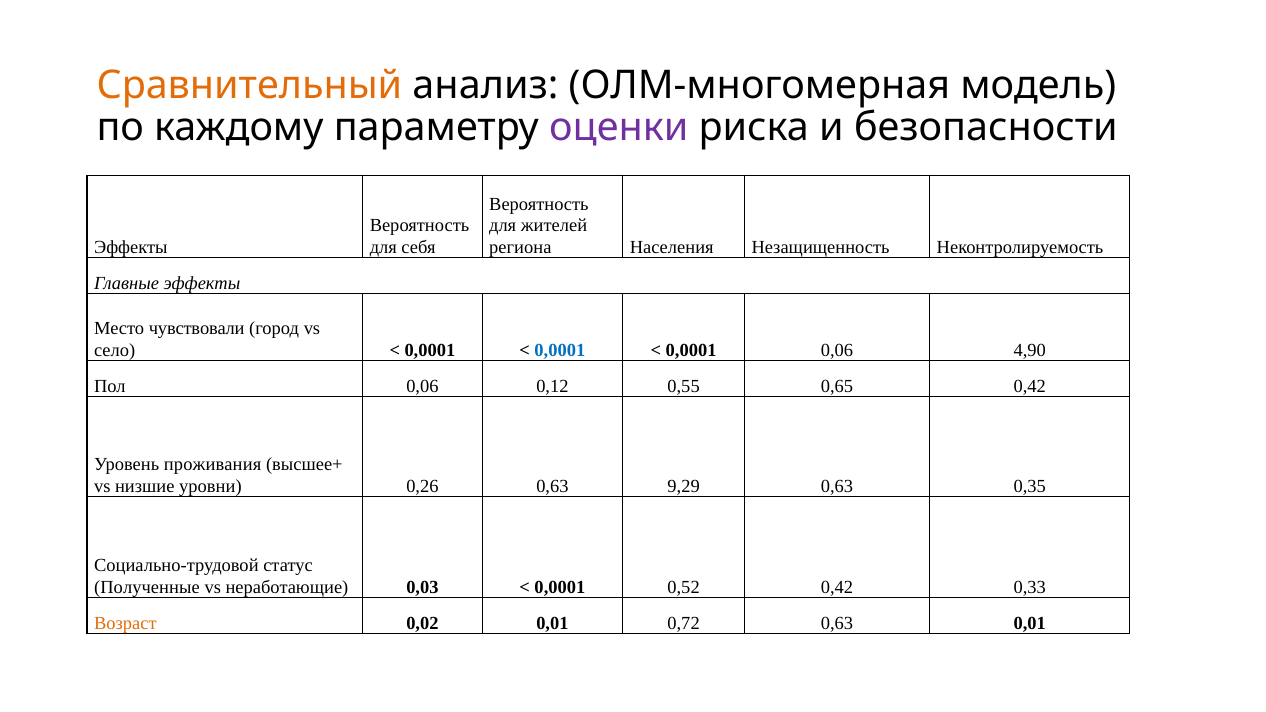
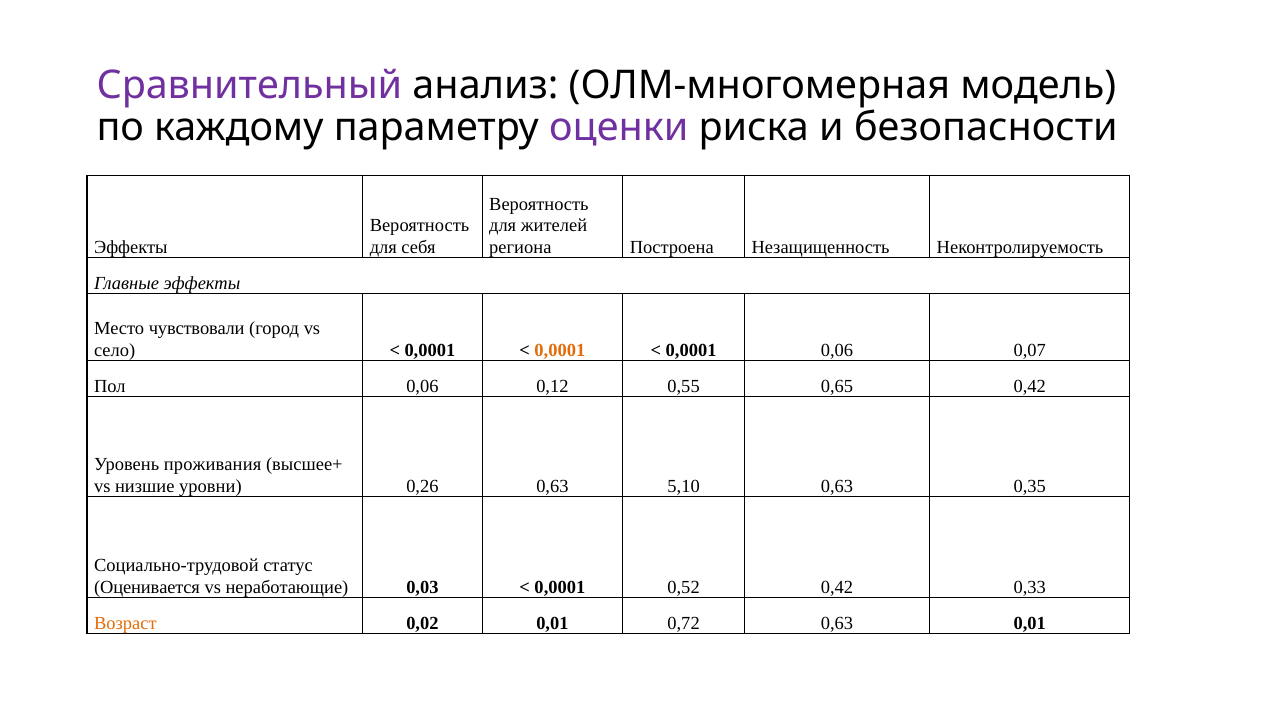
Сравнительный colour: orange -> purple
Населения: Населения -> Построена
0,0001 at (560, 350) colour: blue -> orange
4,90: 4,90 -> 0,07
9,29: 9,29 -> 5,10
Полученные: Полученные -> Оценивается
